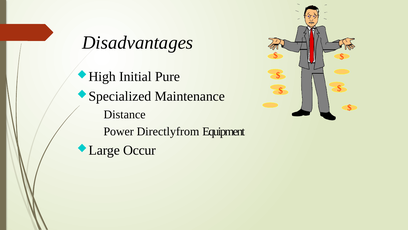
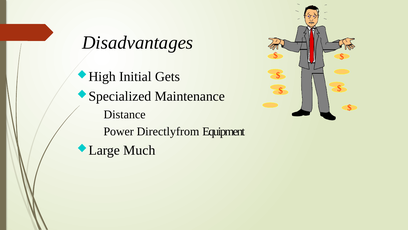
Pure: Pure -> Gets
Occur: Occur -> Much
